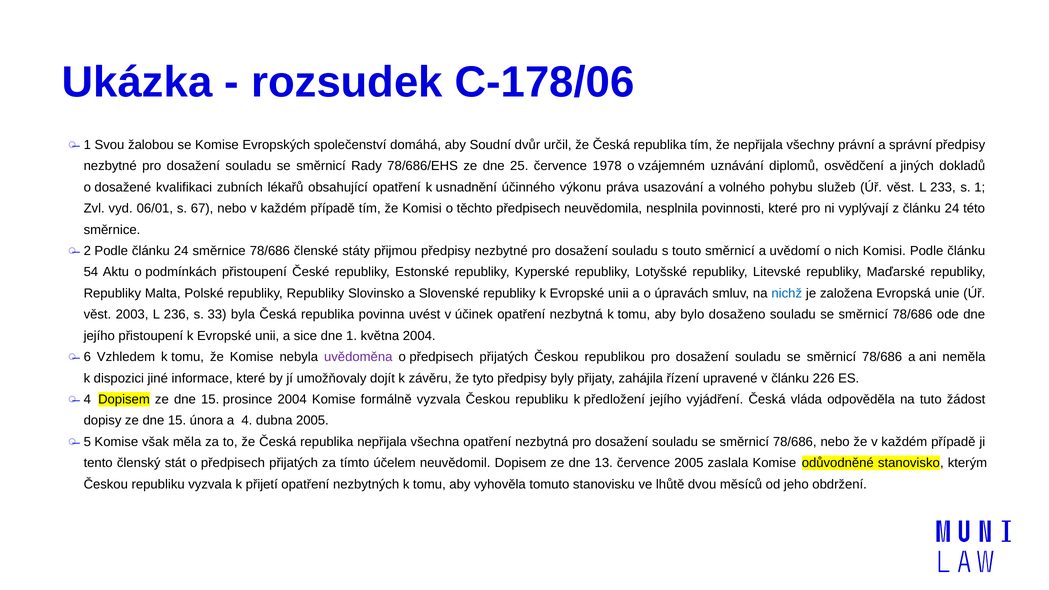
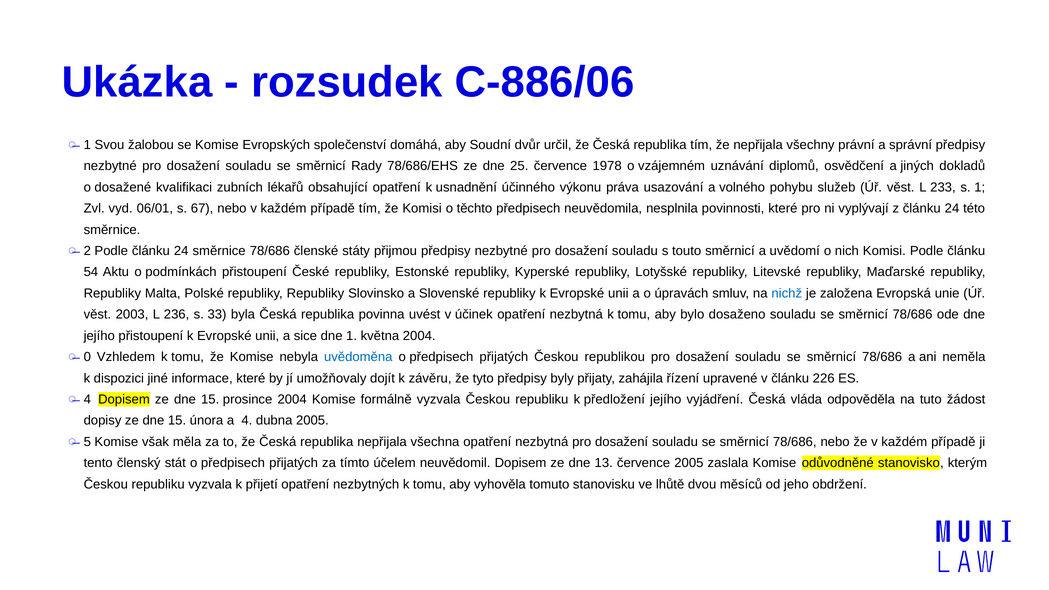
C‑178/06: C‑178/06 -> C‑886/06
6: 6 -> 0
uvědoměna colour: purple -> blue
